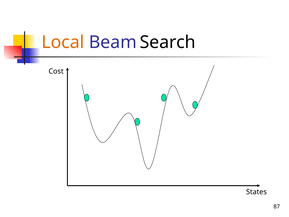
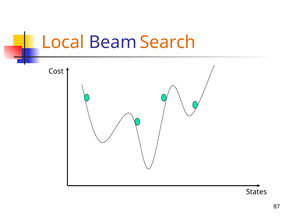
Search colour: black -> orange
